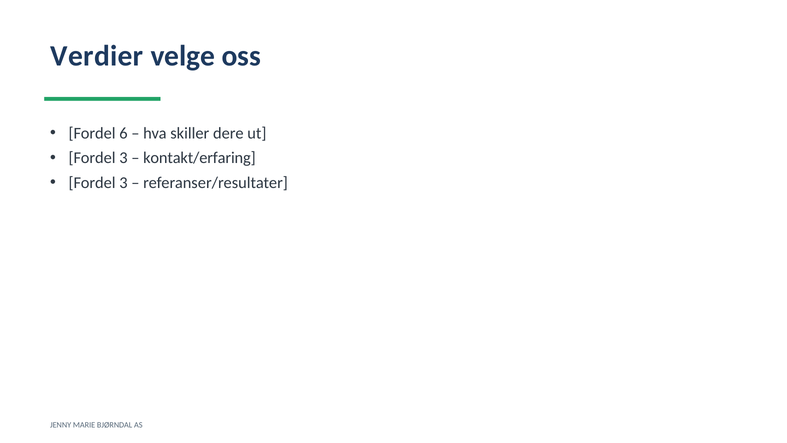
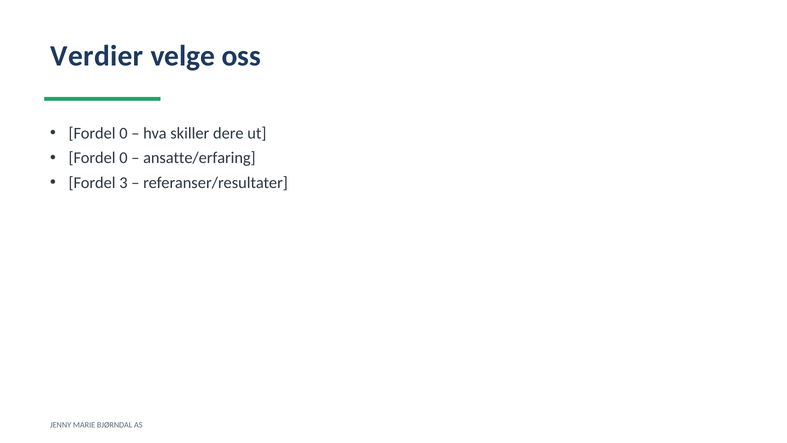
6 at (123, 133): 6 -> 0
3 at (123, 158): 3 -> 0
kontakt/erfaring: kontakt/erfaring -> ansatte/erfaring
